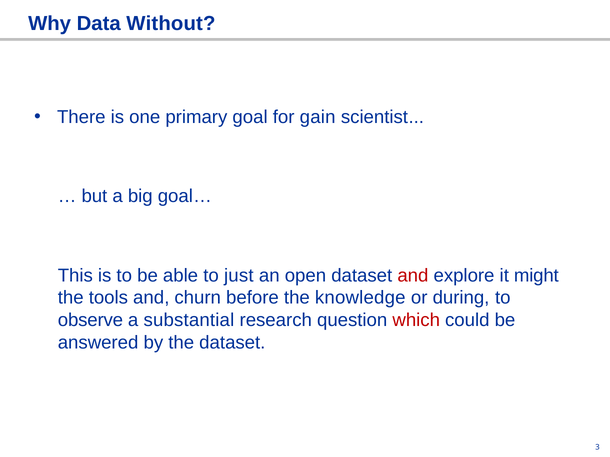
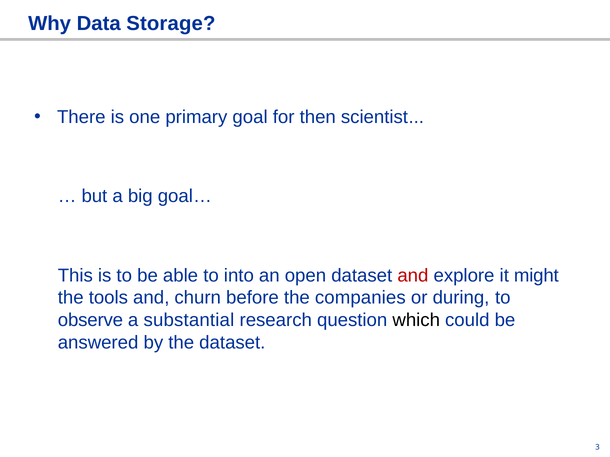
Without: Without -> Storage
gain: gain -> then
just: just -> into
knowledge: knowledge -> companies
which colour: red -> black
